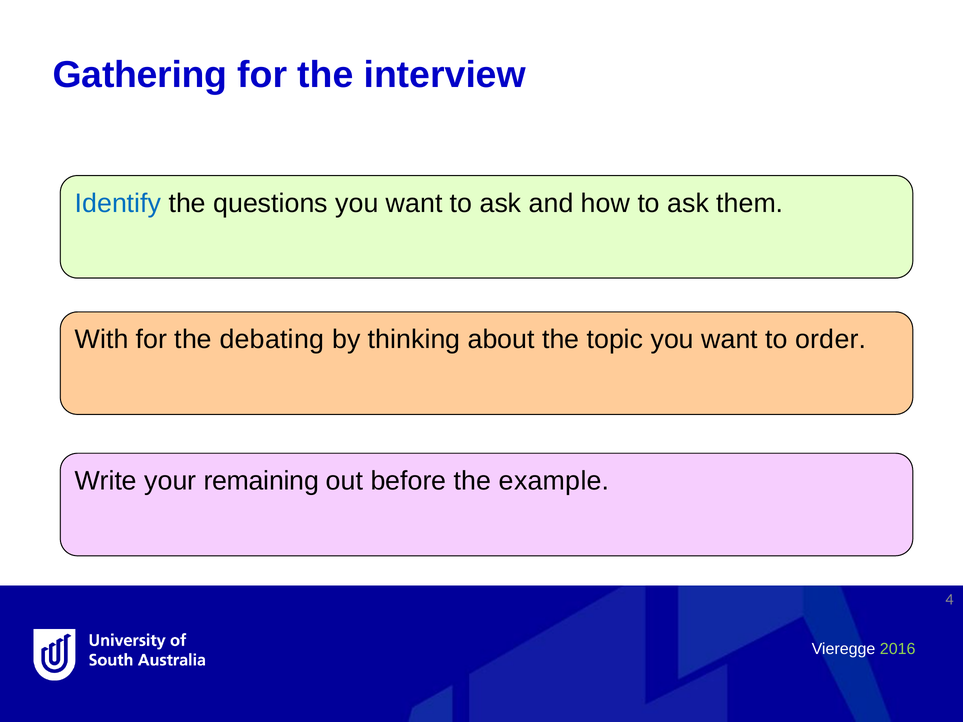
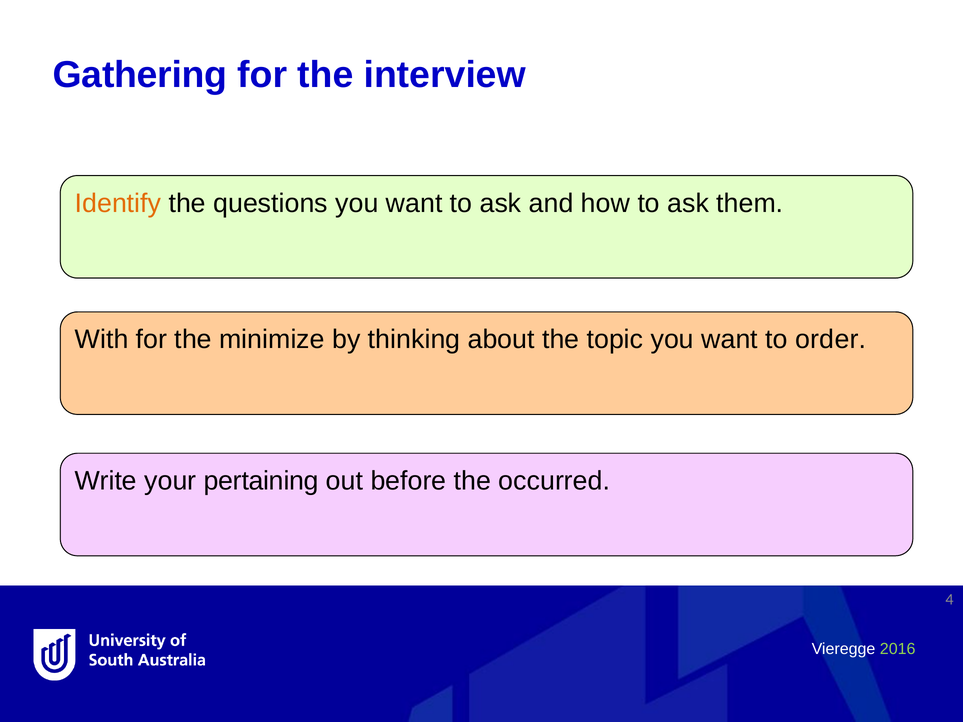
Identify colour: blue -> orange
debating: debating -> minimize
remaining: remaining -> pertaining
example: example -> occurred
